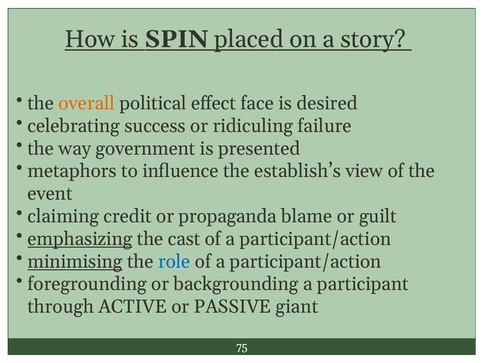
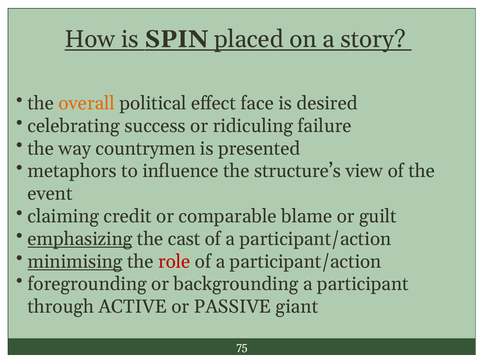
government: government -> countrymen
establish’s: establish’s -> structure’s
propaganda: propaganda -> comparable
role colour: blue -> red
